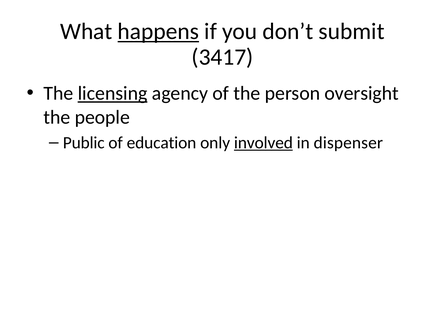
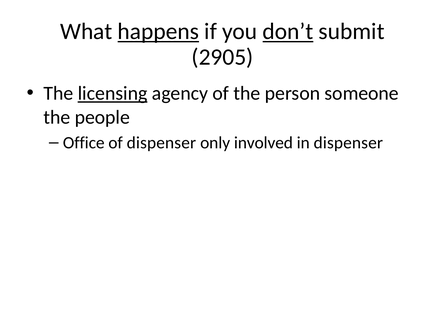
don’t underline: none -> present
3417: 3417 -> 2905
oversight: oversight -> someone
Public: Public -> Office
of education: education -> dispenser
involved underline: present -> none
